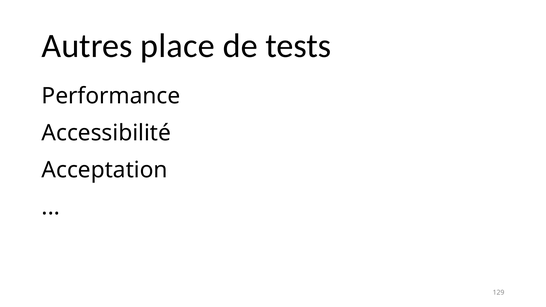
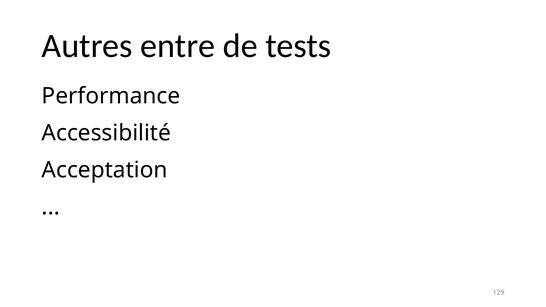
place: place -> entre
